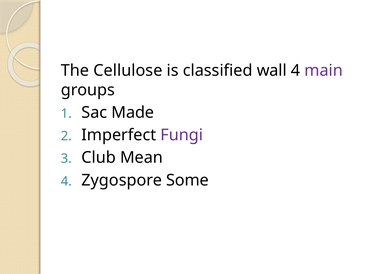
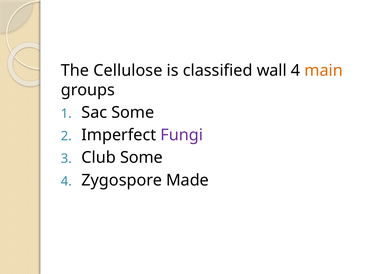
main colour: purple -> orange
Sac Made: Made -> Some
Club Mean: Mean -> Some
Some: Some -> Made
